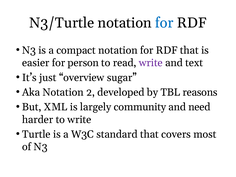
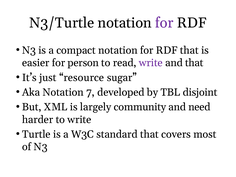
for at (164, 23) colour: blue -> purple
and text: text -> that
overview: overview -> resource
2: 2 -> 7
reasons: reasons -> disjoint
